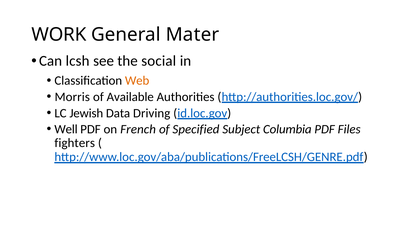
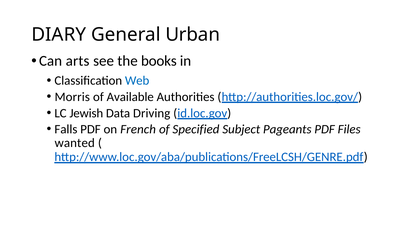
WORK: WORK -> DIARY
Mater: Mater -> Urban
lcsh: lcsh -> arts
social: social -> books
Web colour: orange -> blue
Well: Well -> Falls
Columbia: Columbia -> Pageants
fighters: fighters -> wanted
